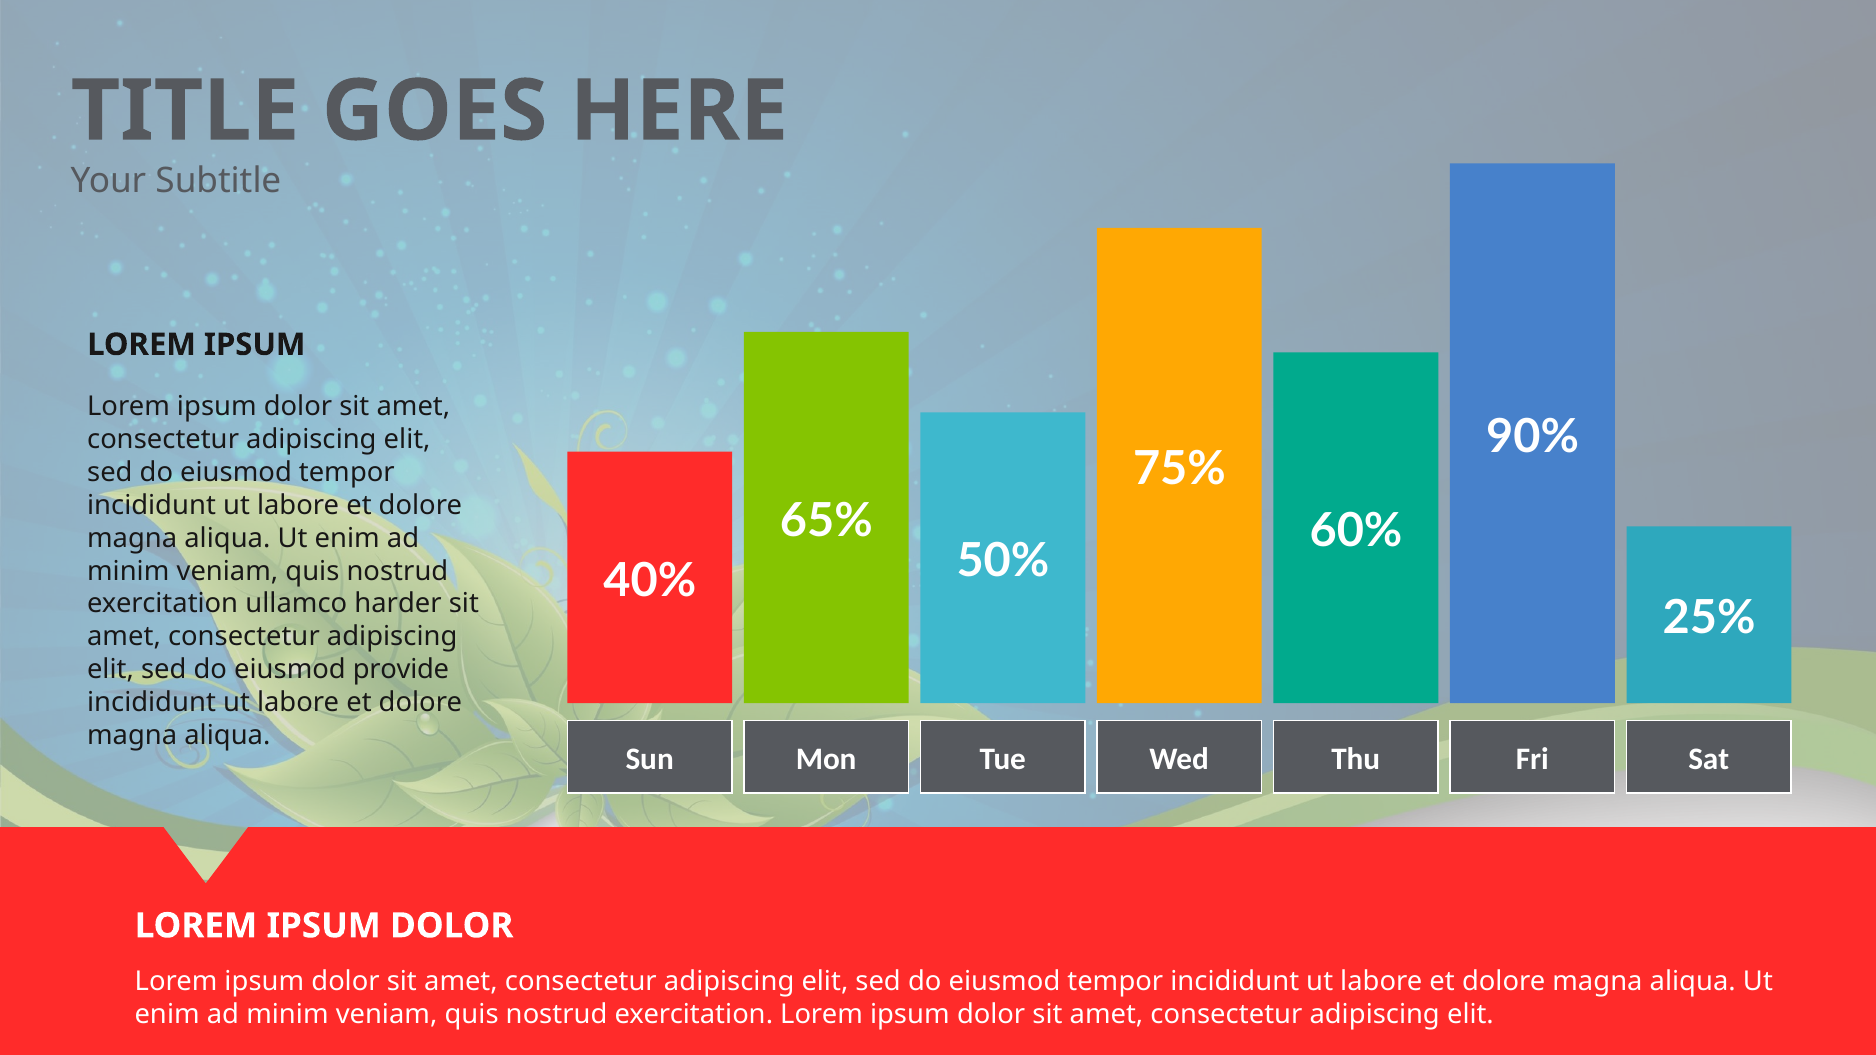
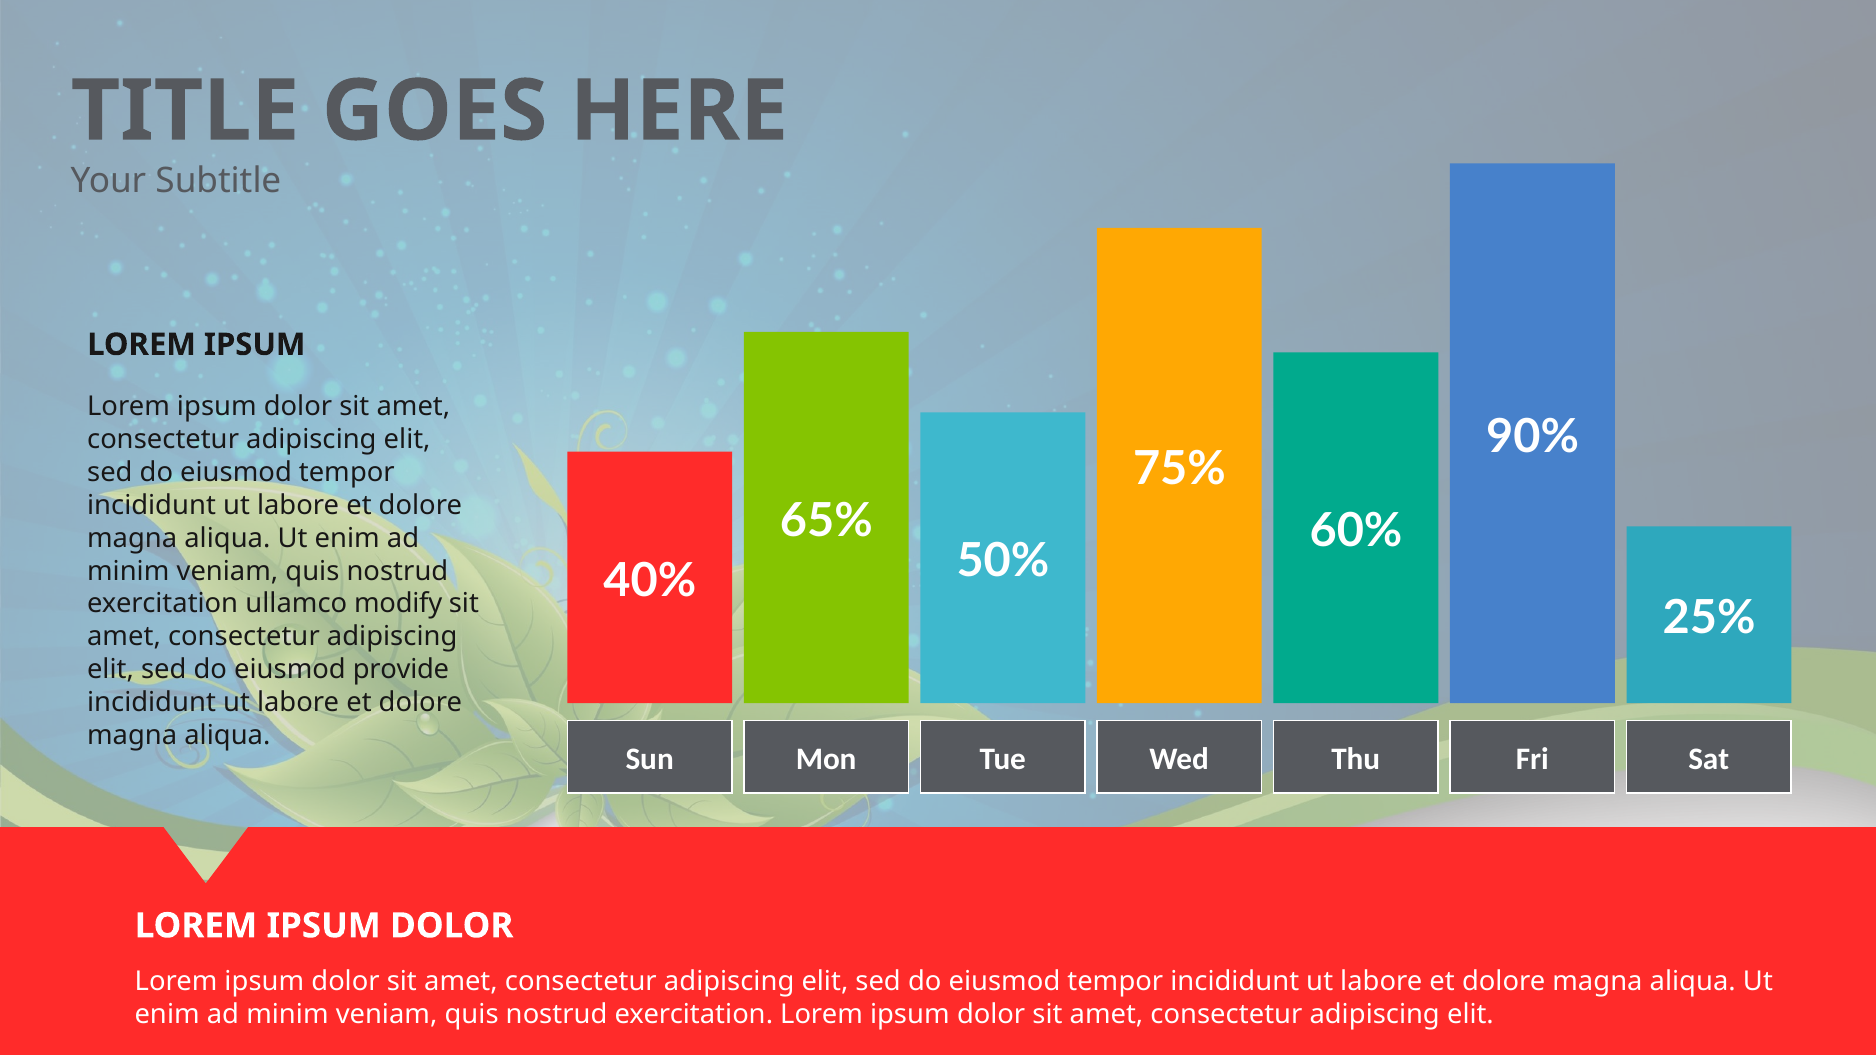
harder: harder -> modify
